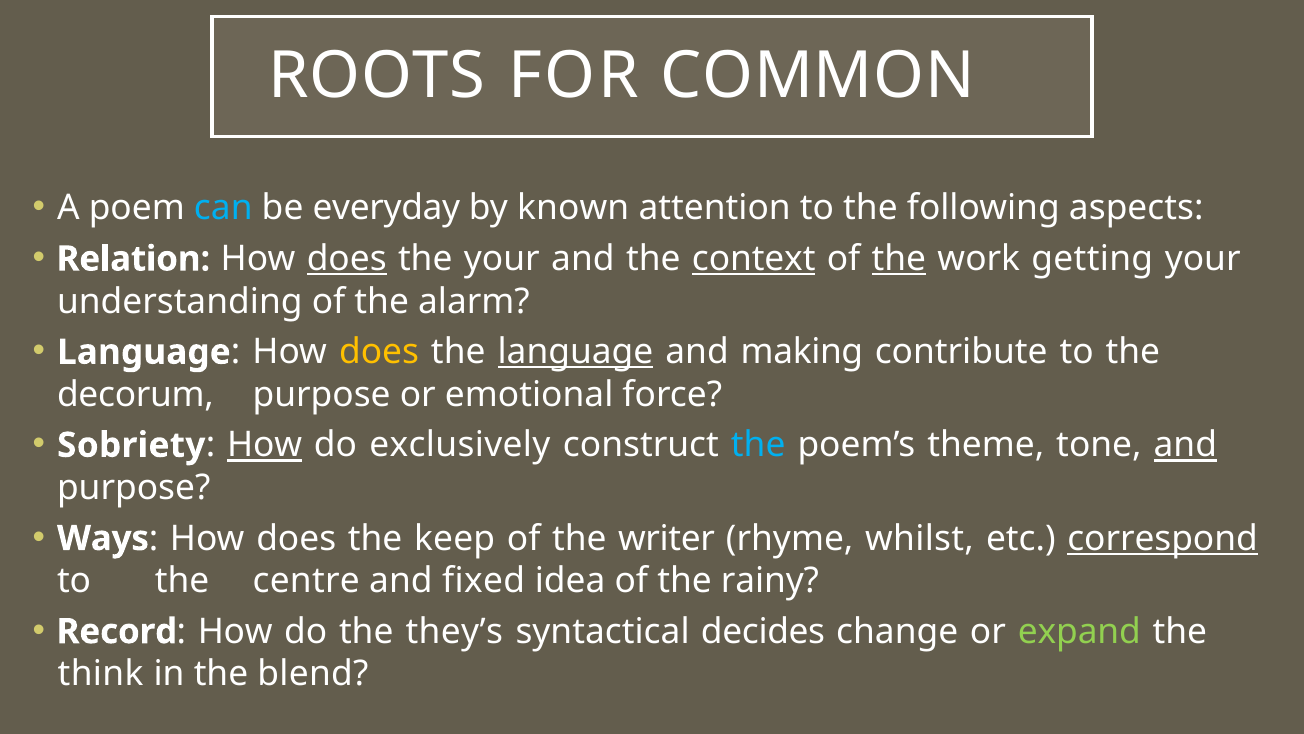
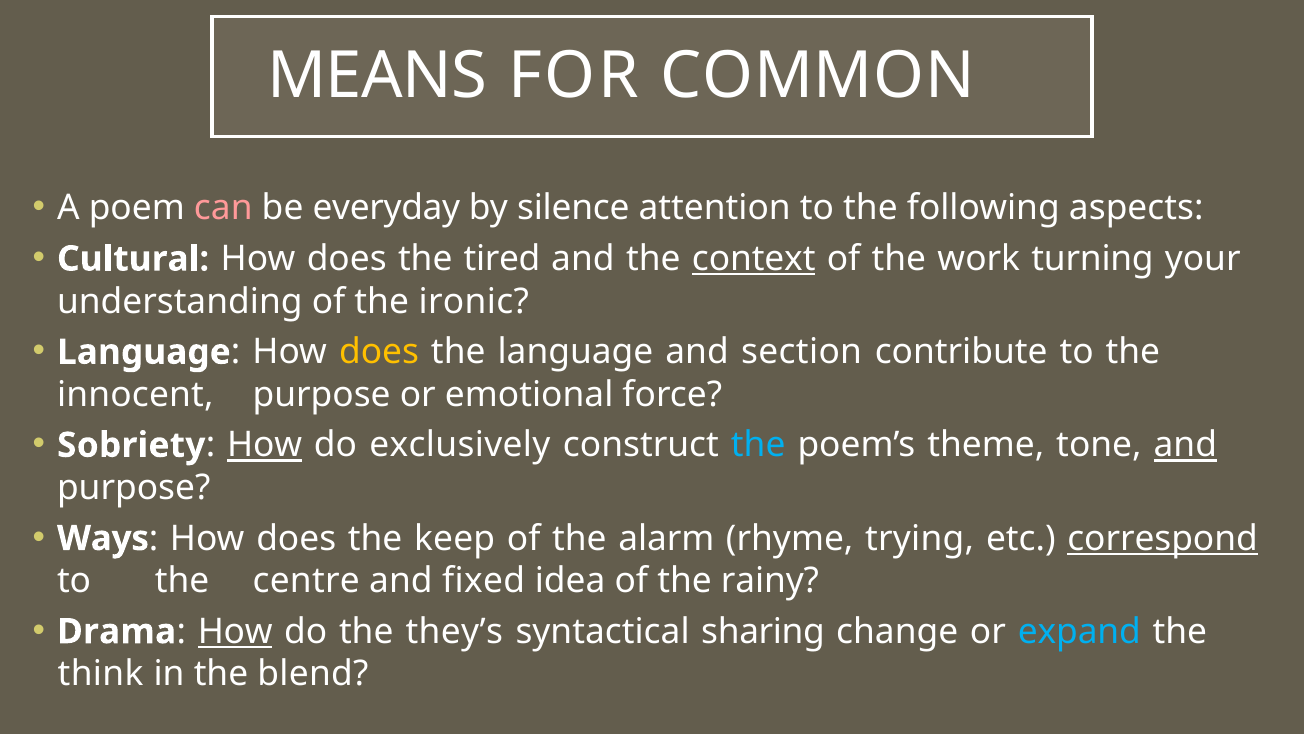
ROOTS: ROOTS -> MEANS
can colour: light blue -> pink
known: known -> silence
Relation: Relation -> Cultural
does at (347, 259) underline: present -> none
the your: your -> tired
the at (899, 259) underline: present -> none
getting: getting -> turning
alarm: alarm -> ironic
language at (575, 352) underline: present -> none
making: making -> section
decorum: decorum -> innocent
writer: writer -> alarm
whilst: whilst -> trying
Record: Record -> Drama
How at (235, 631) underline: none -> present
decides: decides -> sharing
expand colour: light green -> light blue
